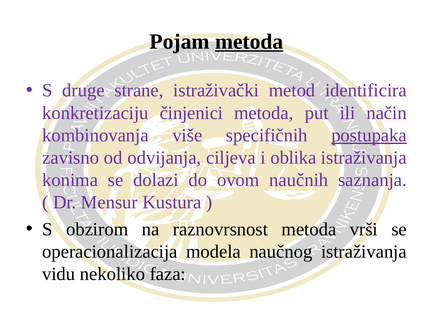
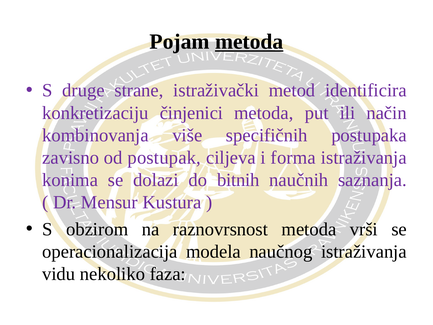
postupaka underline: present -> none
odvijanja: odvijanja -> postupak
oblika: oblika -> forma
ovom: ovom -> bitnih
